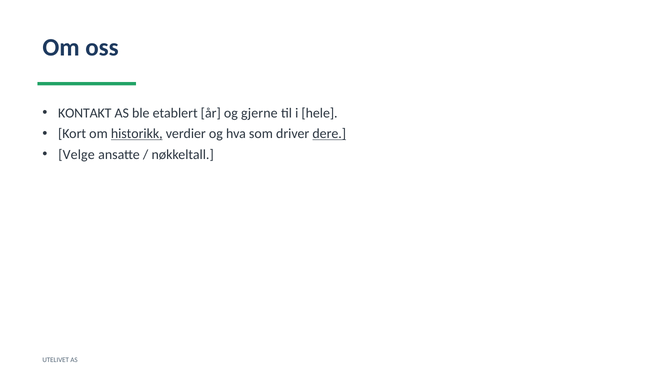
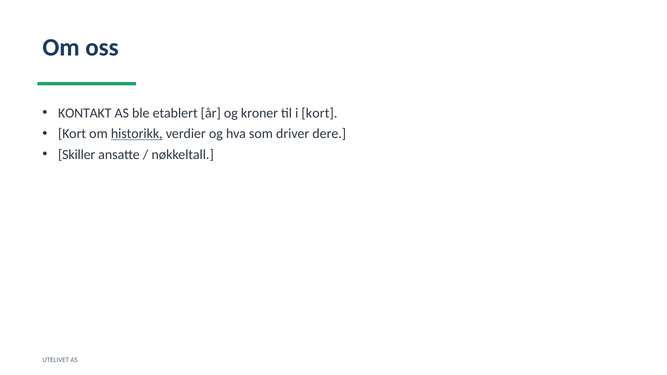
gjerne: gjerne -> kroner
i hele: hele -> kort
dere underline: present -> none
Velge: Velge -> Skiller
